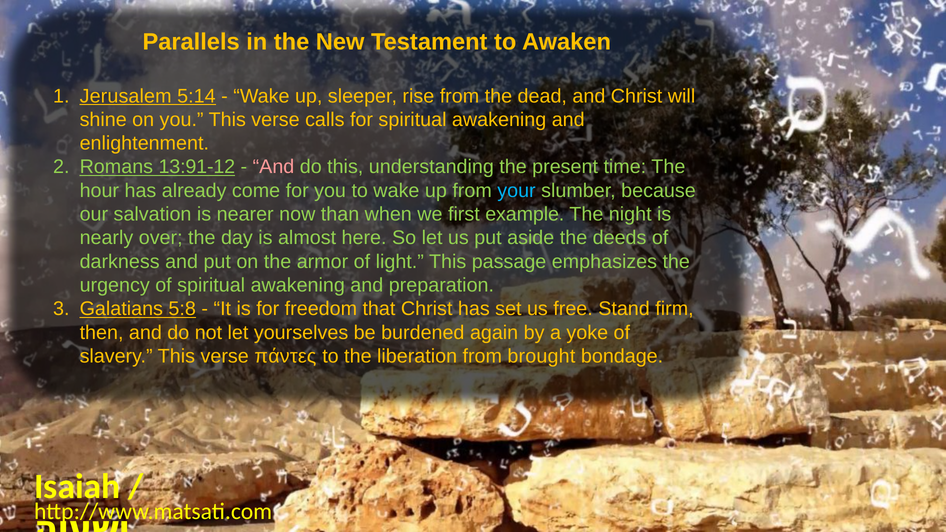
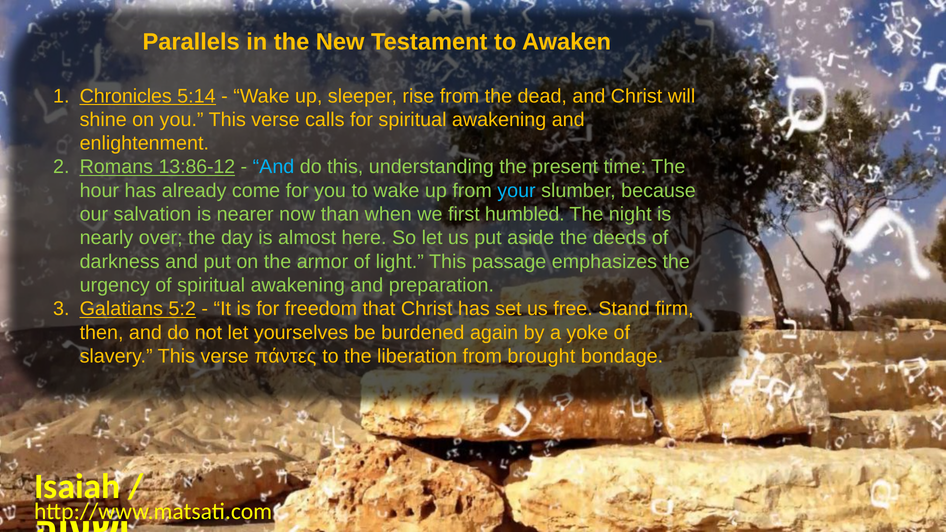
Jerusalem: Jerusalem -> Chronicles
13:91-12: 13:91-12 -> 13:86-12
And at (273, 167) colour: pink -> light blue
example: example -> humbled
5:8: 5:8 -> 5:2
